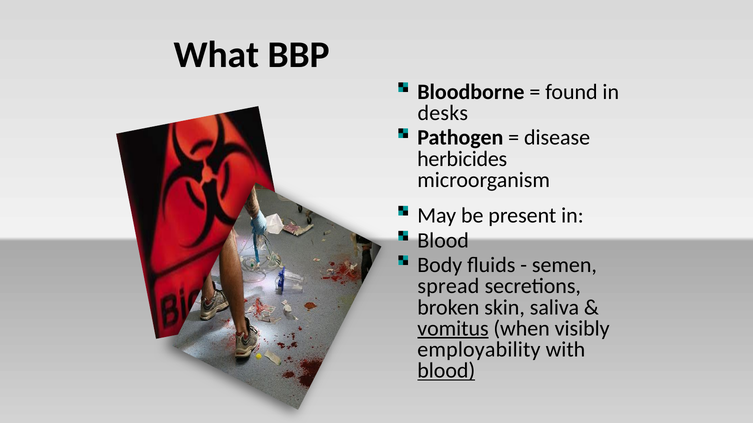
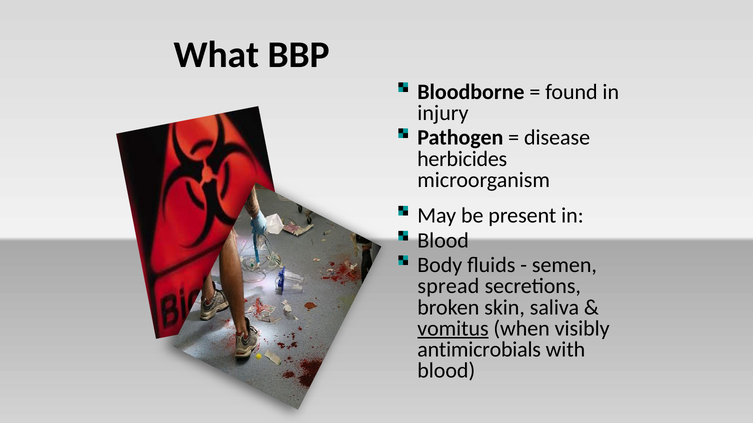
desks: desks -> injury
employability: employability -> antimicrobials
blood at (446, 371) underline: present -> none
